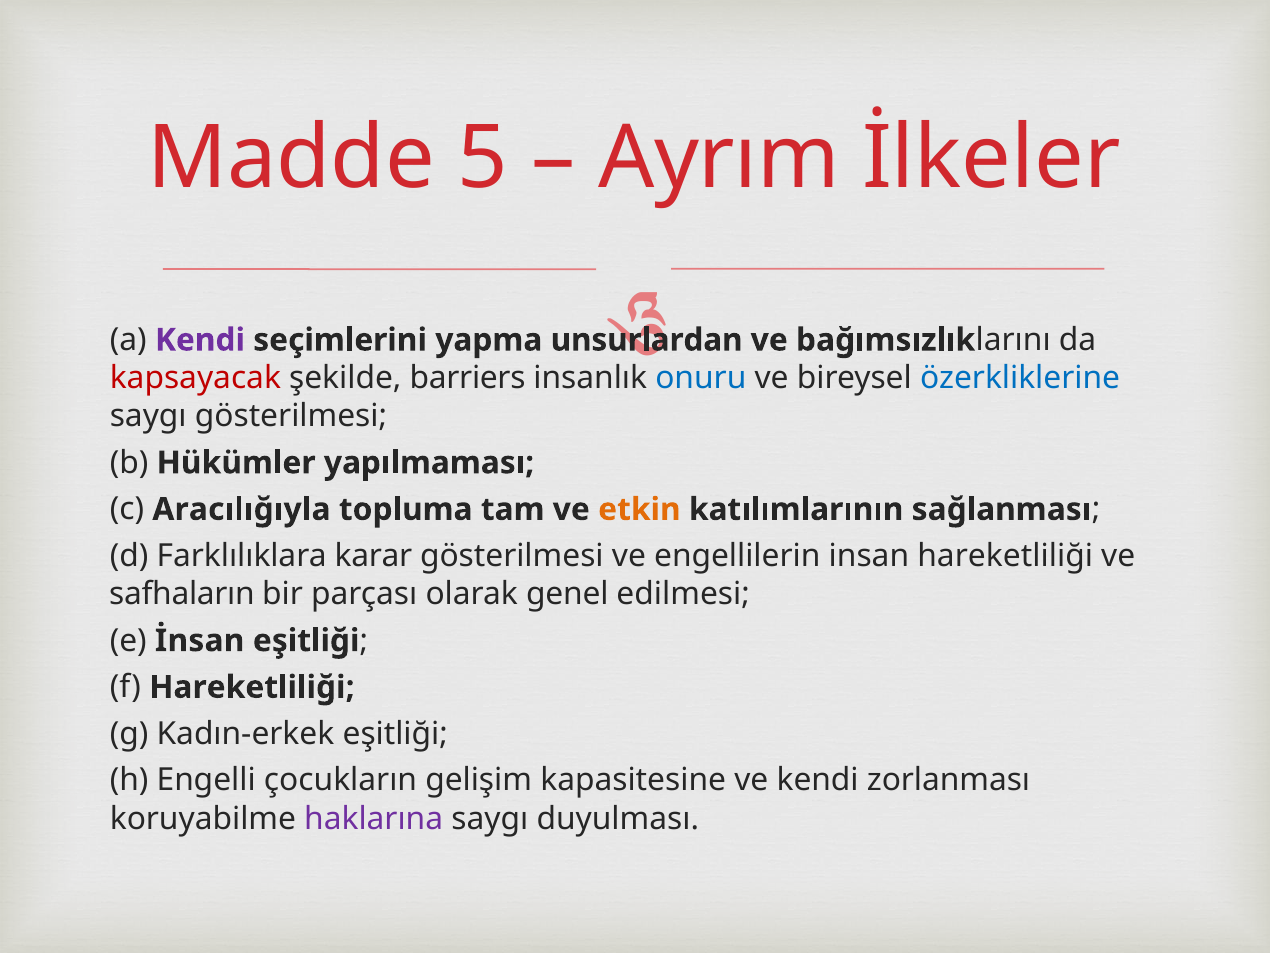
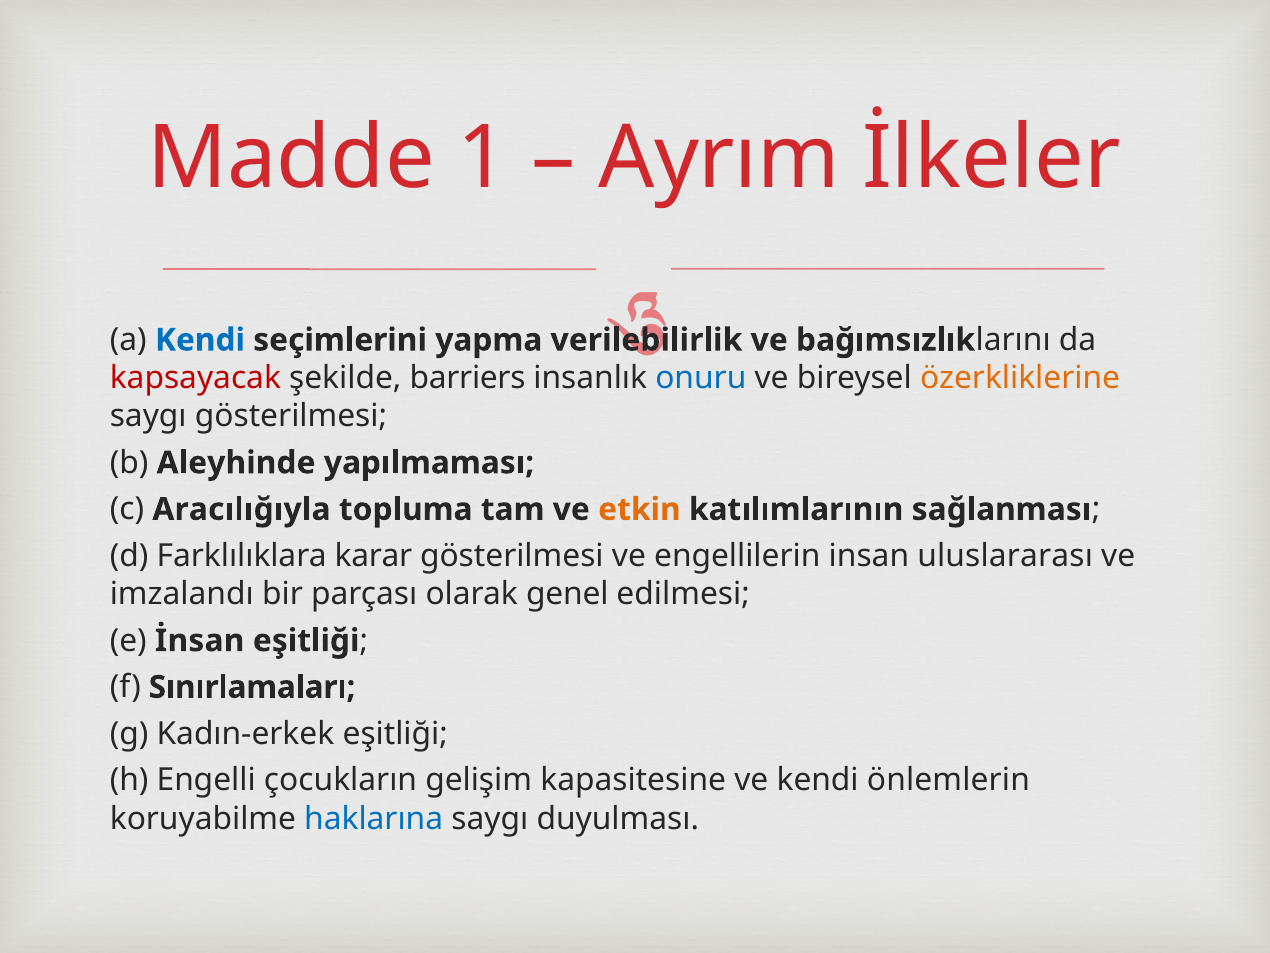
5: 5 -> 1
Kendi at (200, 340) colour: purple -> blue
unsurlardan: unsurlardan -> verilebilirlik
özerkliklerine colour: blue -> orange
Hükümler: Hükümler -> Aleyhinde
insan hareketliliği: hareketliliği -> uluslararası
safhaların: safhaların -> imzalandı
f Hareketliliği: Hareketliliği -> Sınırlamaları
zorlanması: zorlanması -> önlemlerin
haklarına colour: purple -> blue
